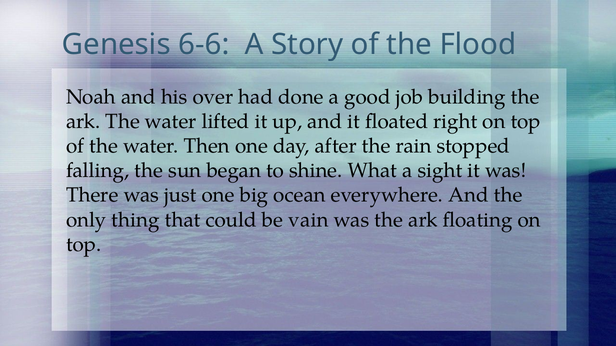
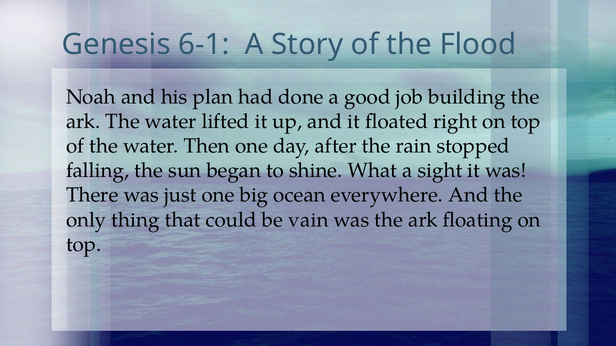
6-6: 6-6 -> 6-1
over: over -> plan
